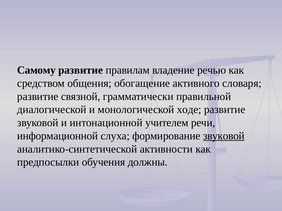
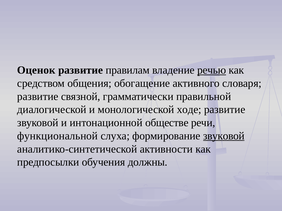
Самому: Самому -> Оценок
речью underline: none -> present
учителем: учителем -> обществе
информационной: информационной -> функциональной
